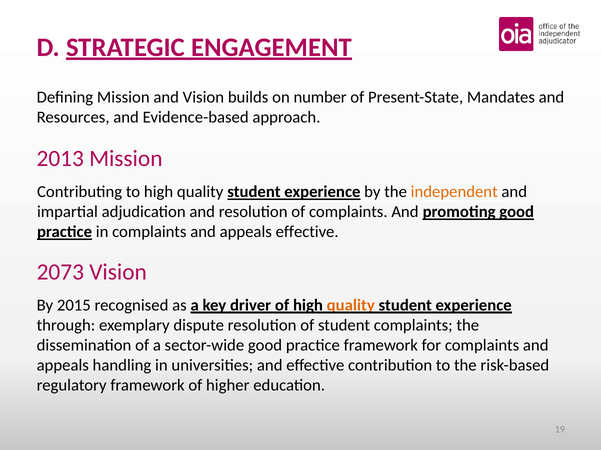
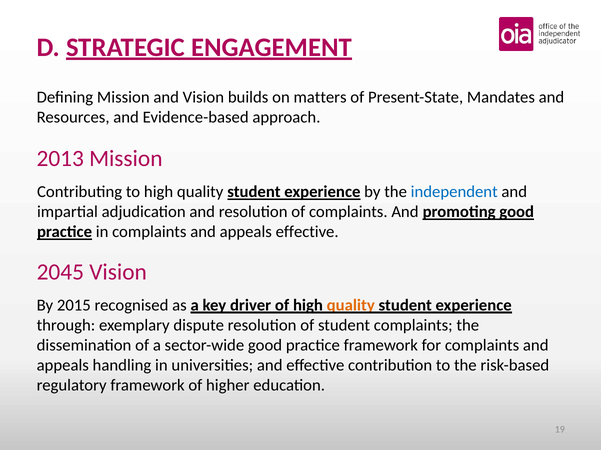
number: number -> matters
independent colour: orange -> blue
2073: 2073 -> 2045
